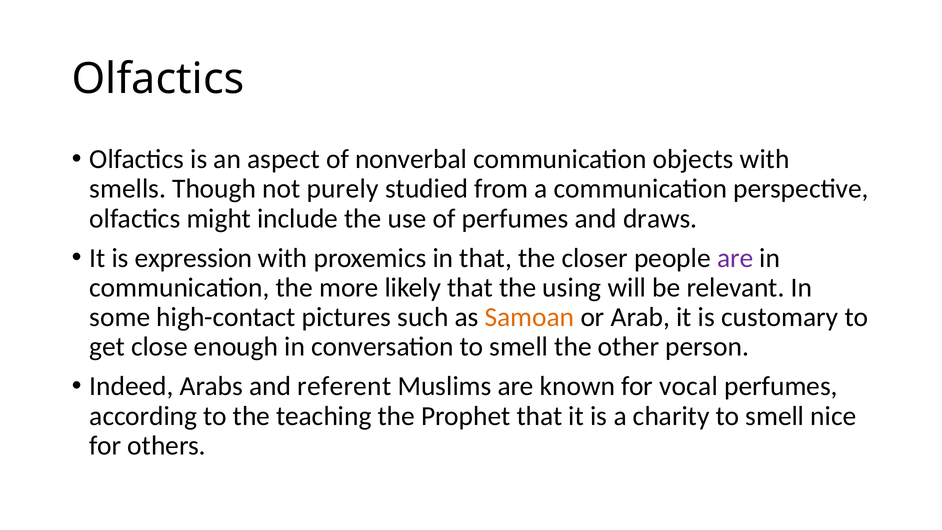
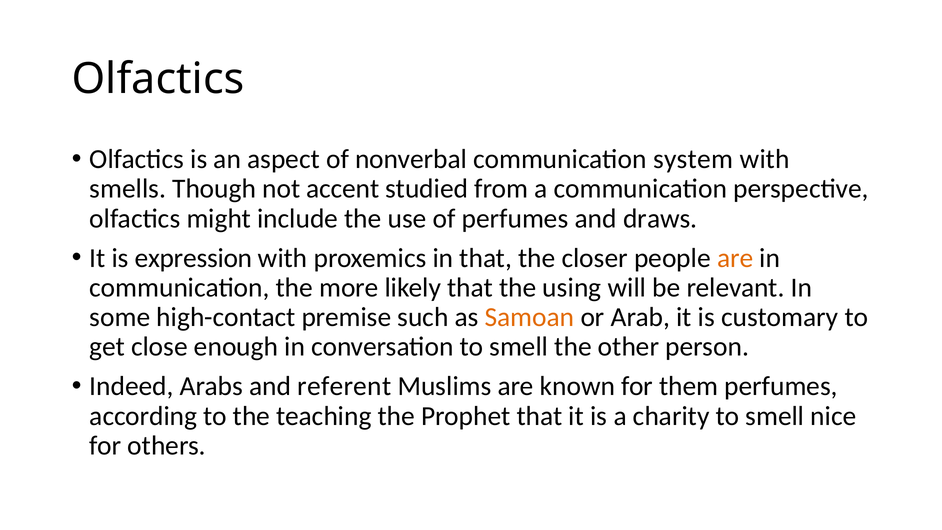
objects: objects -> system
purely: purely -> accent
are at (735, 258) colour: purple -> orange
pictures: pictures -> premise
vocal: vocal -> them
